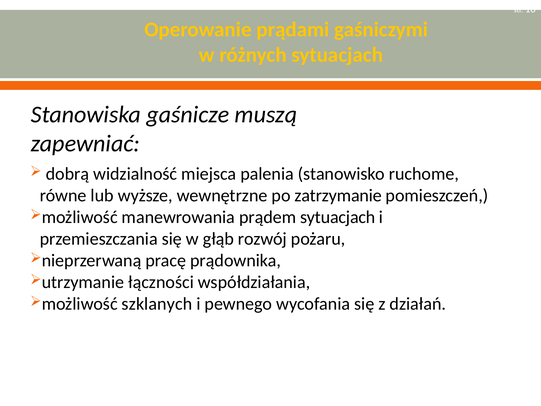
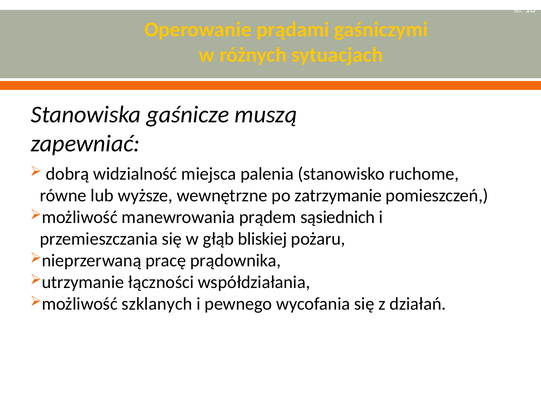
prądem sytuacjach: sytuacjach -> sąsiednich
rozwój: rozwój -> bliskiej
